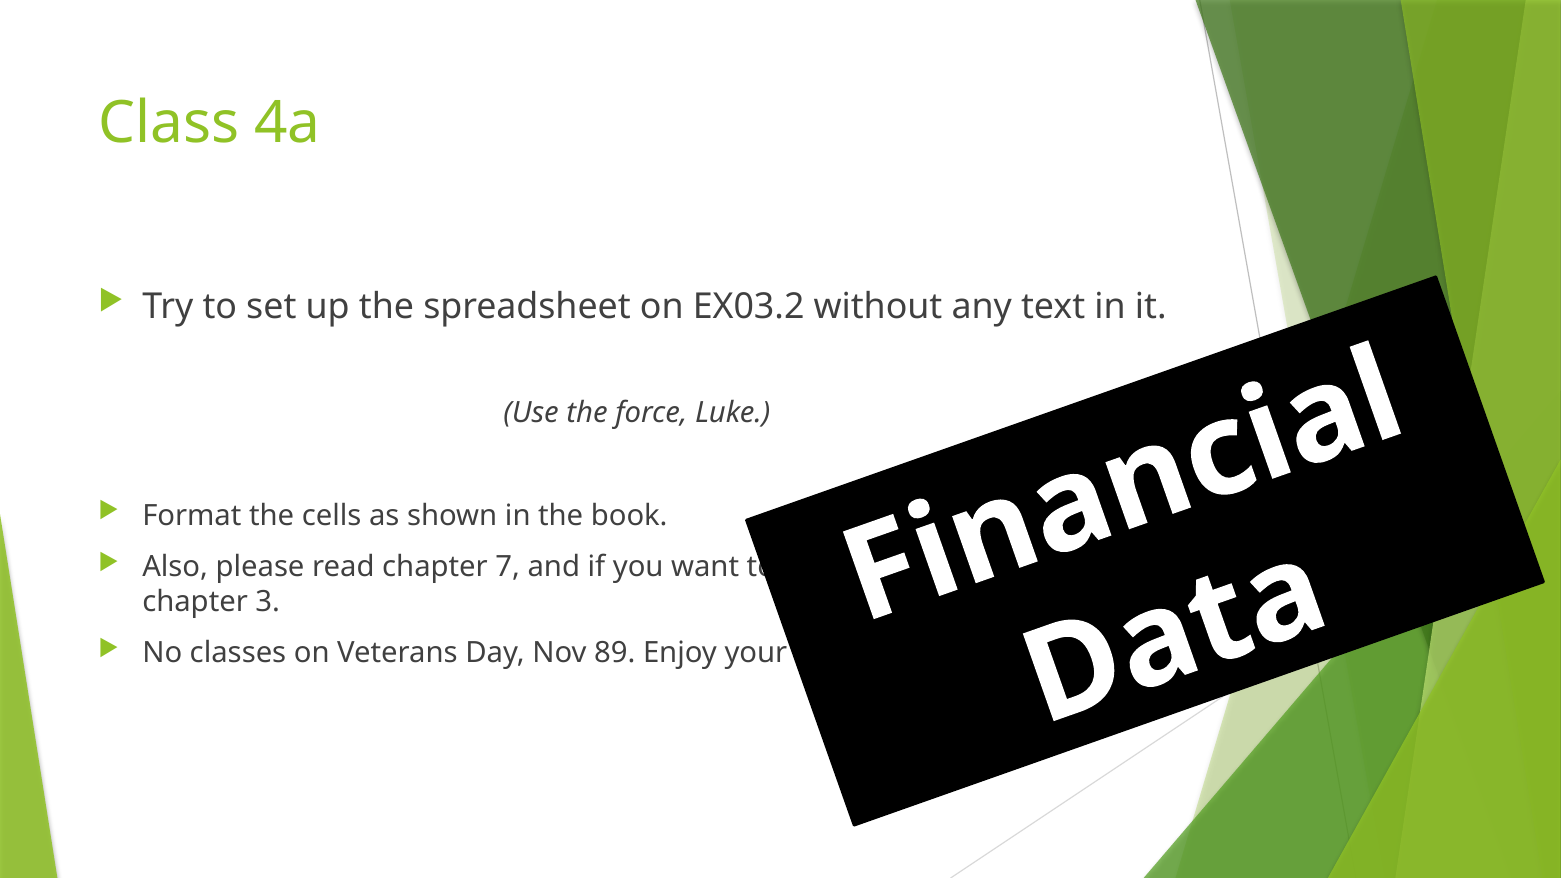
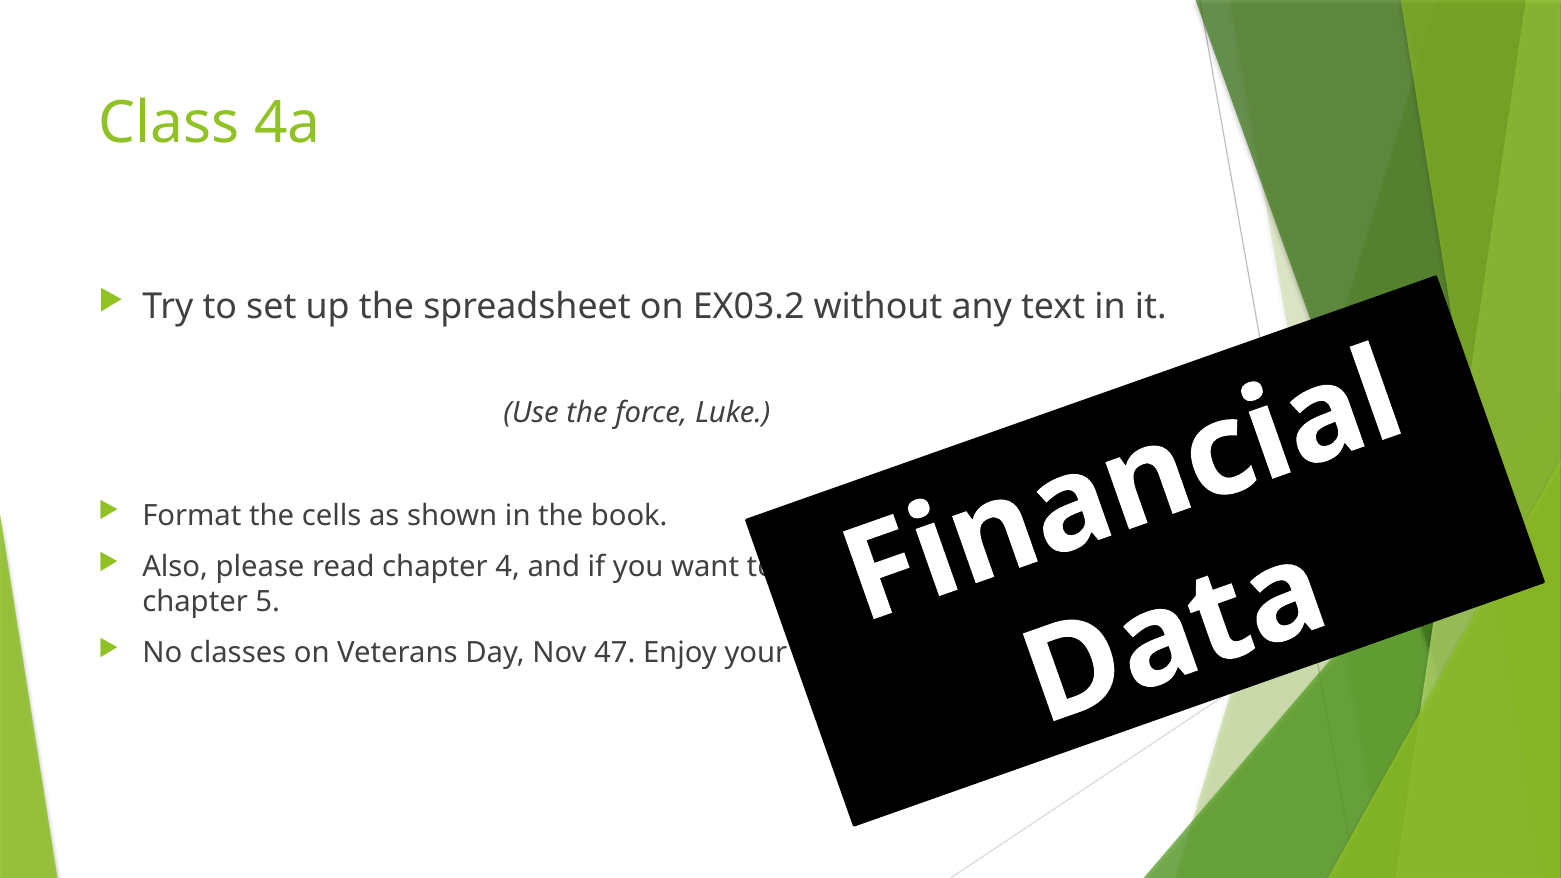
7: 7 -> 4
3: 3 -> 5
89: 89 -> 47
